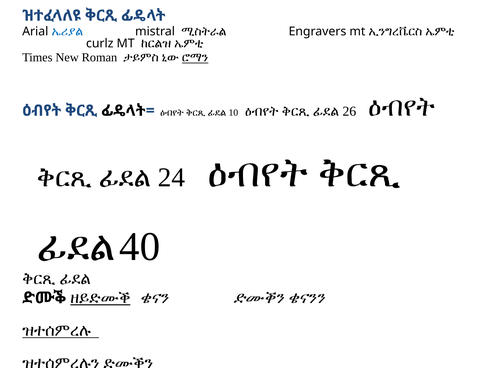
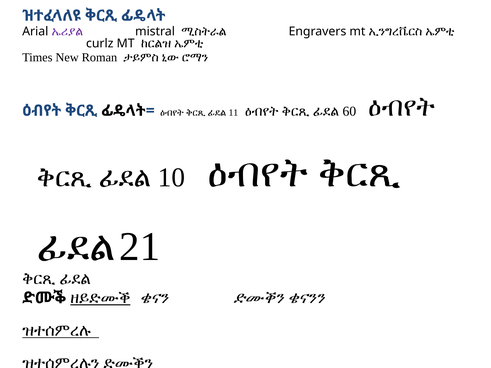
ኤሪያል colour: blue -> purple
ሮማን underline: present -> none
10: 10 -> 11
26: 26 -> 60
24: 24 -> 10
40: 40 -> 21
